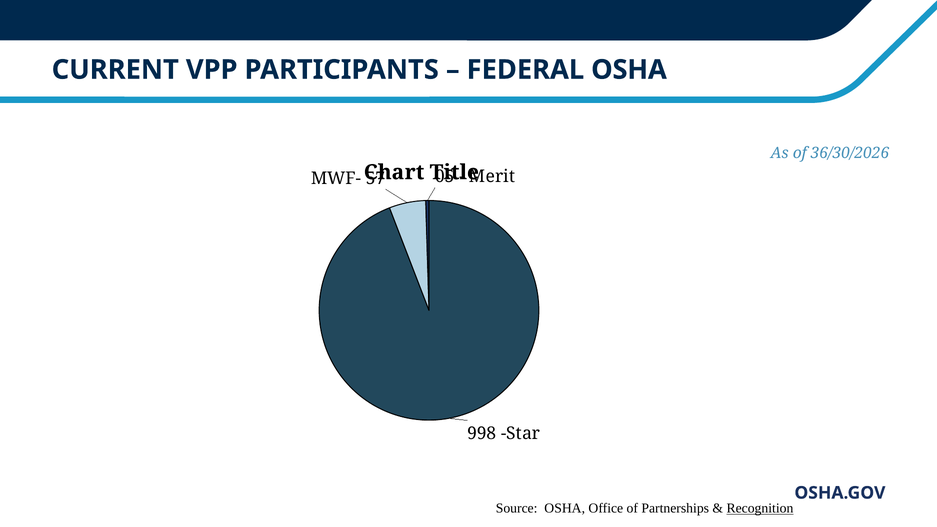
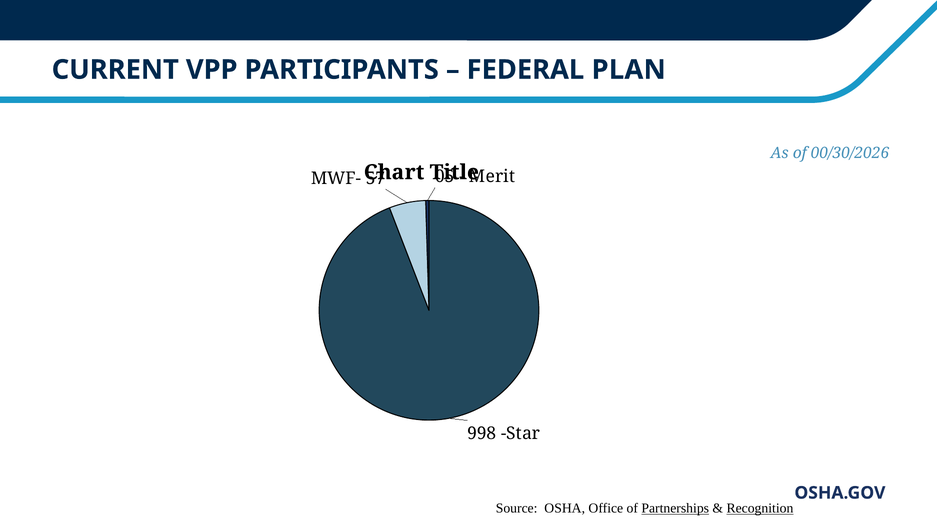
FEDERAL OSHA: OSHA -> PLAN
36/30/2026: 36/30/2026 -> 00/30/2026
Partnerships underline: none -> present
